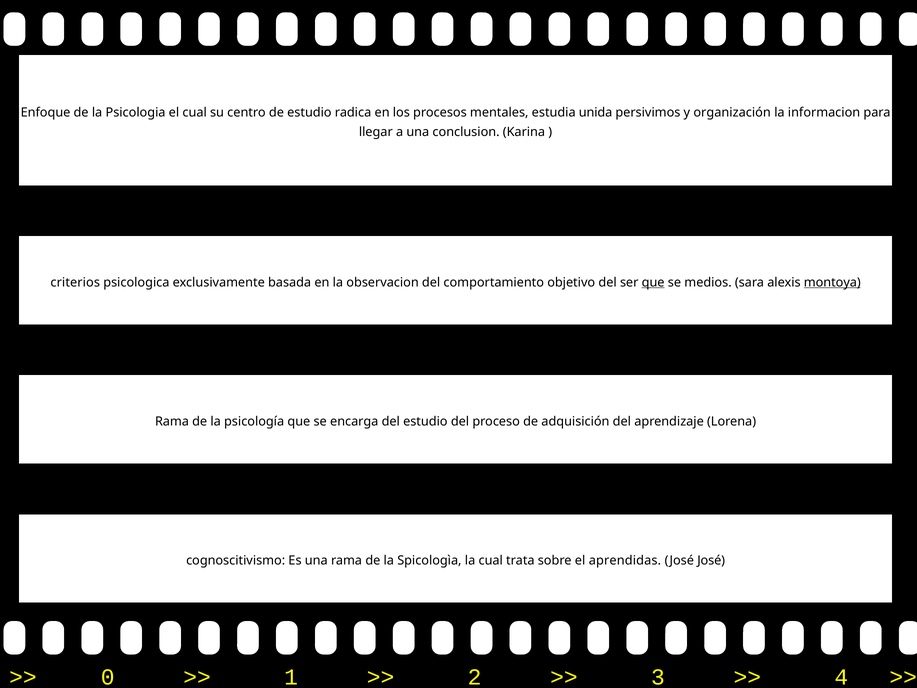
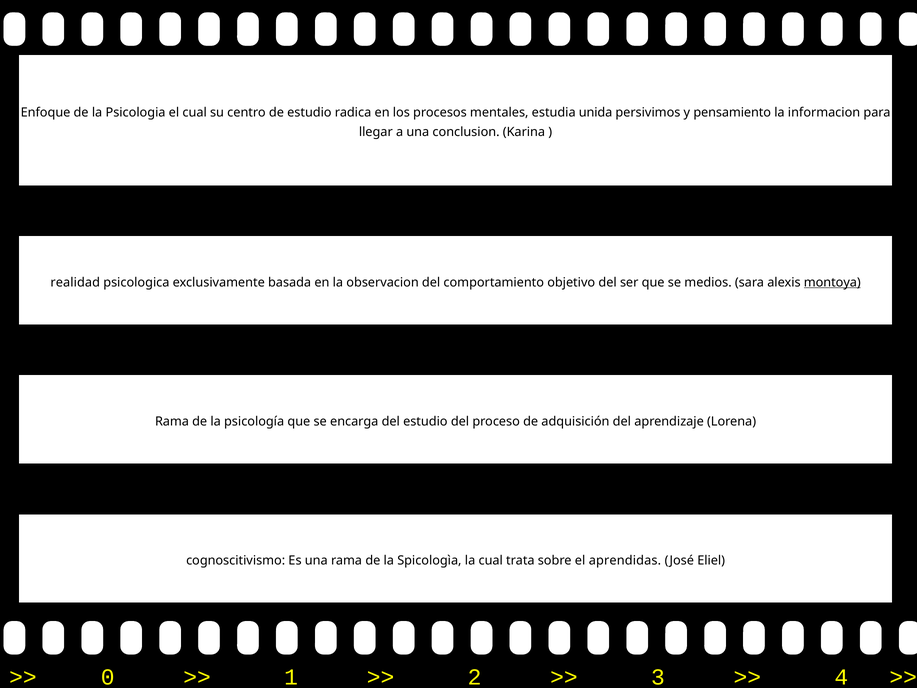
organización: organización -> pensamiento
criterios: criterios -> realidad
que at (653, 282) underline: present -> none
José José: José -> Eliel
